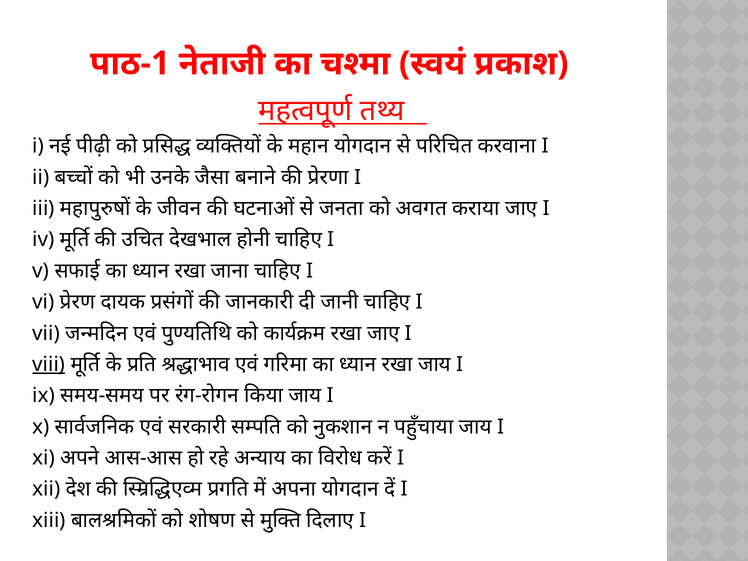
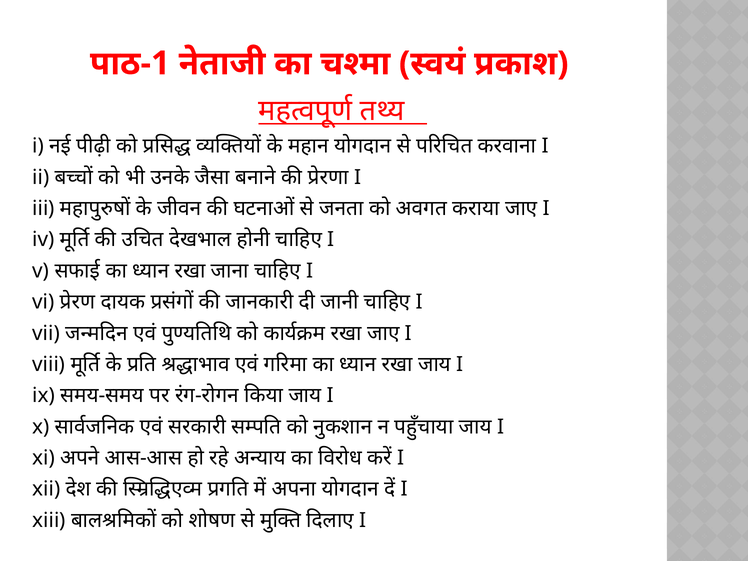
viii underline: present -> none
